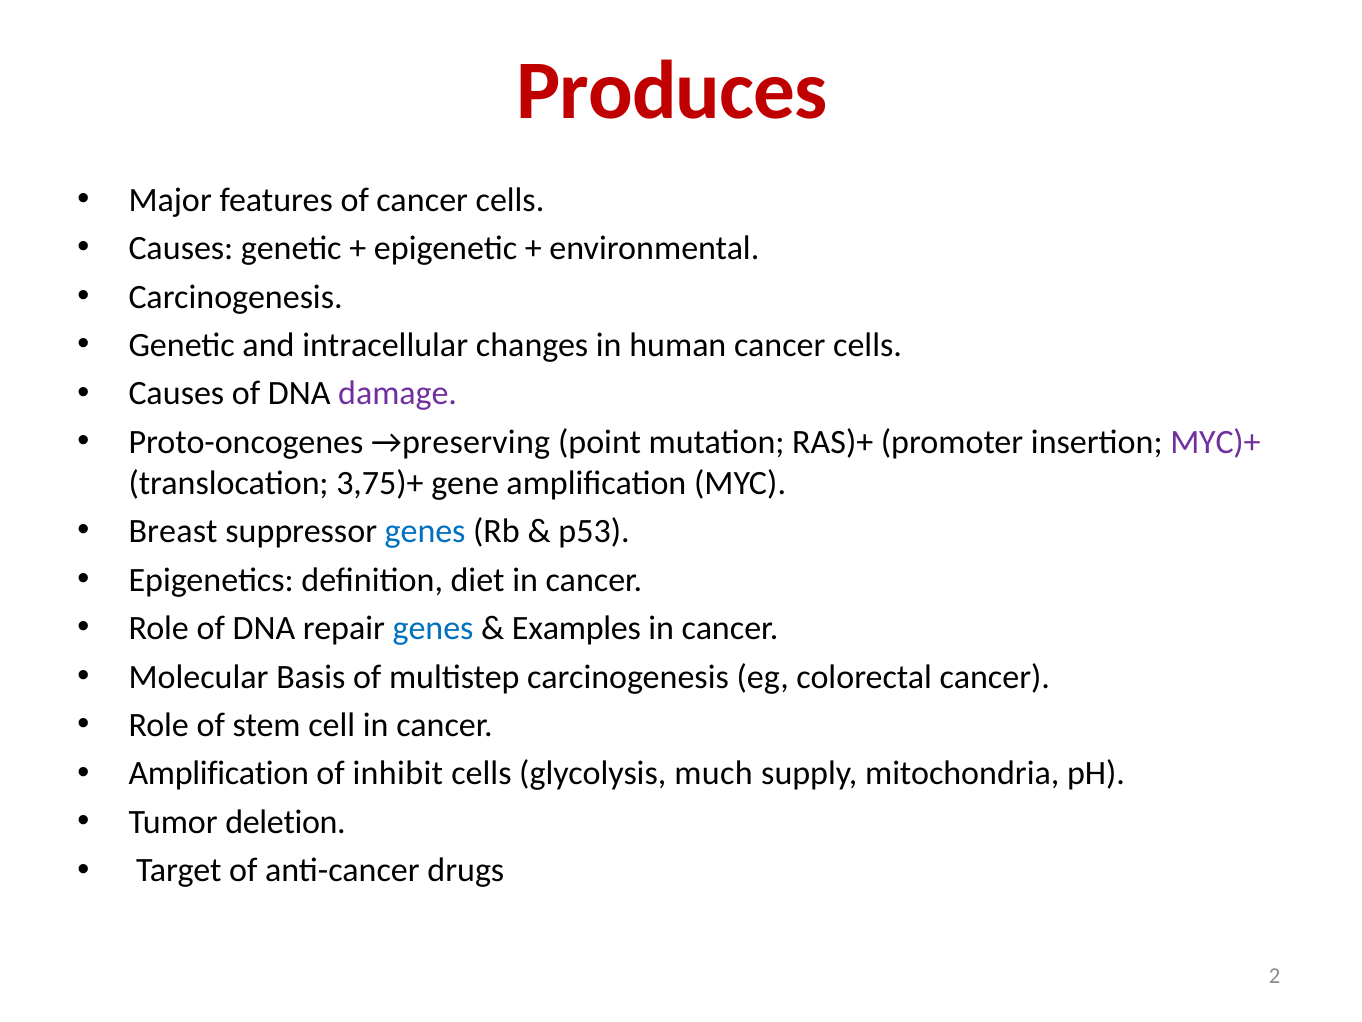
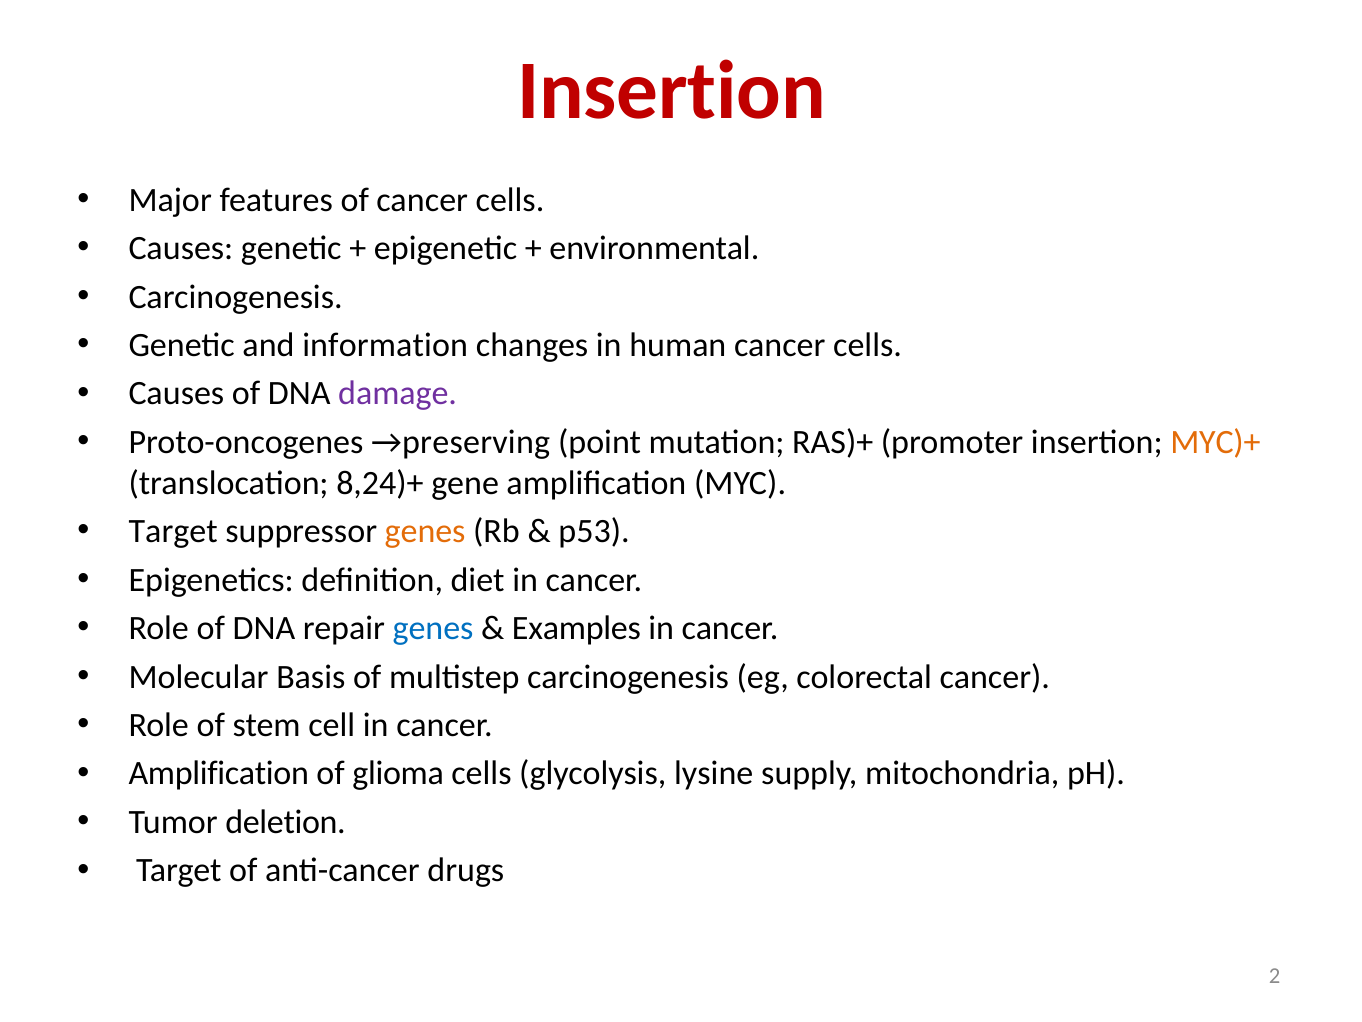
Produces at (672, 91): Produces -> Insertion
intracellular: intracellular -> information
MYC)+ colour: purple -> orange
3,75)+: 3,75)+ -> 8,24)+
Breast at (173, 531): Breast -> Target
genes at (425, 531) colour: blue -> orange
inhibit: inhibit -> glioma
much: much -> lysine
